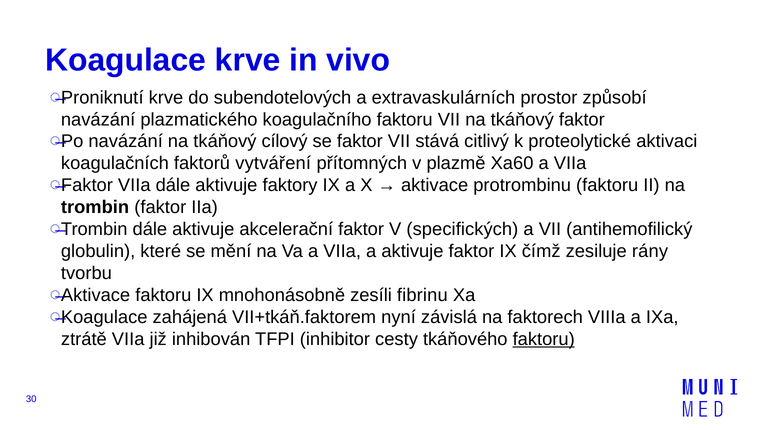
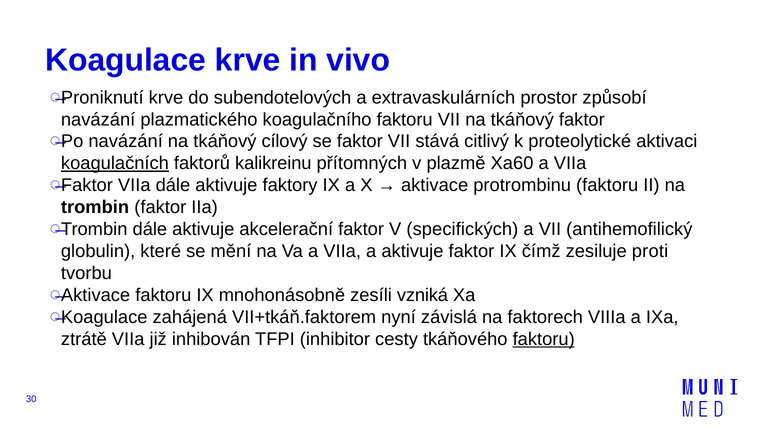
koagulačních underline: none -> present
vytváření: vytváření -> kalikreinu
rány: rány -> proti
fibrinu: fibrinu -> vzniká
